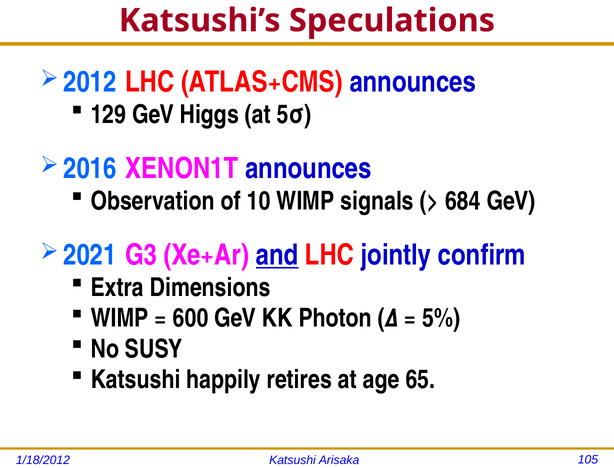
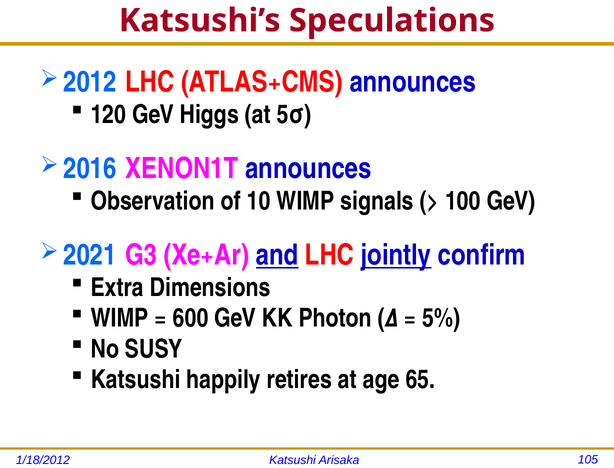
129: 129 -> 120
684: 684 -> 100
jointly underline: none -> present
